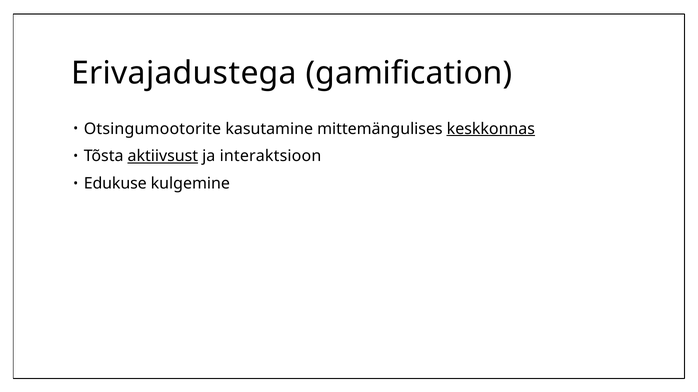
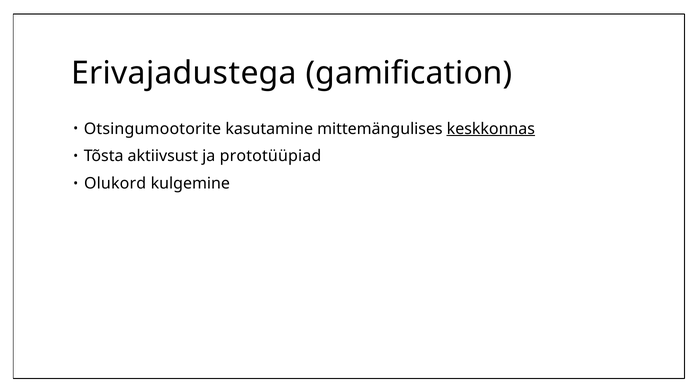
aktiivsust underline: present -> none
interaktsioon: interaktsioon -> prototüüpiad
Edukuse: Edukuse -> Olukord
